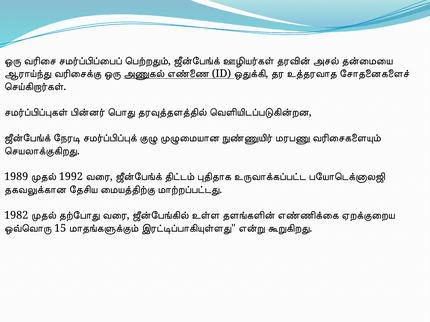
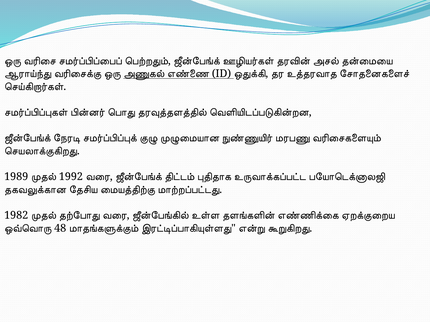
15: 15 -> 48
